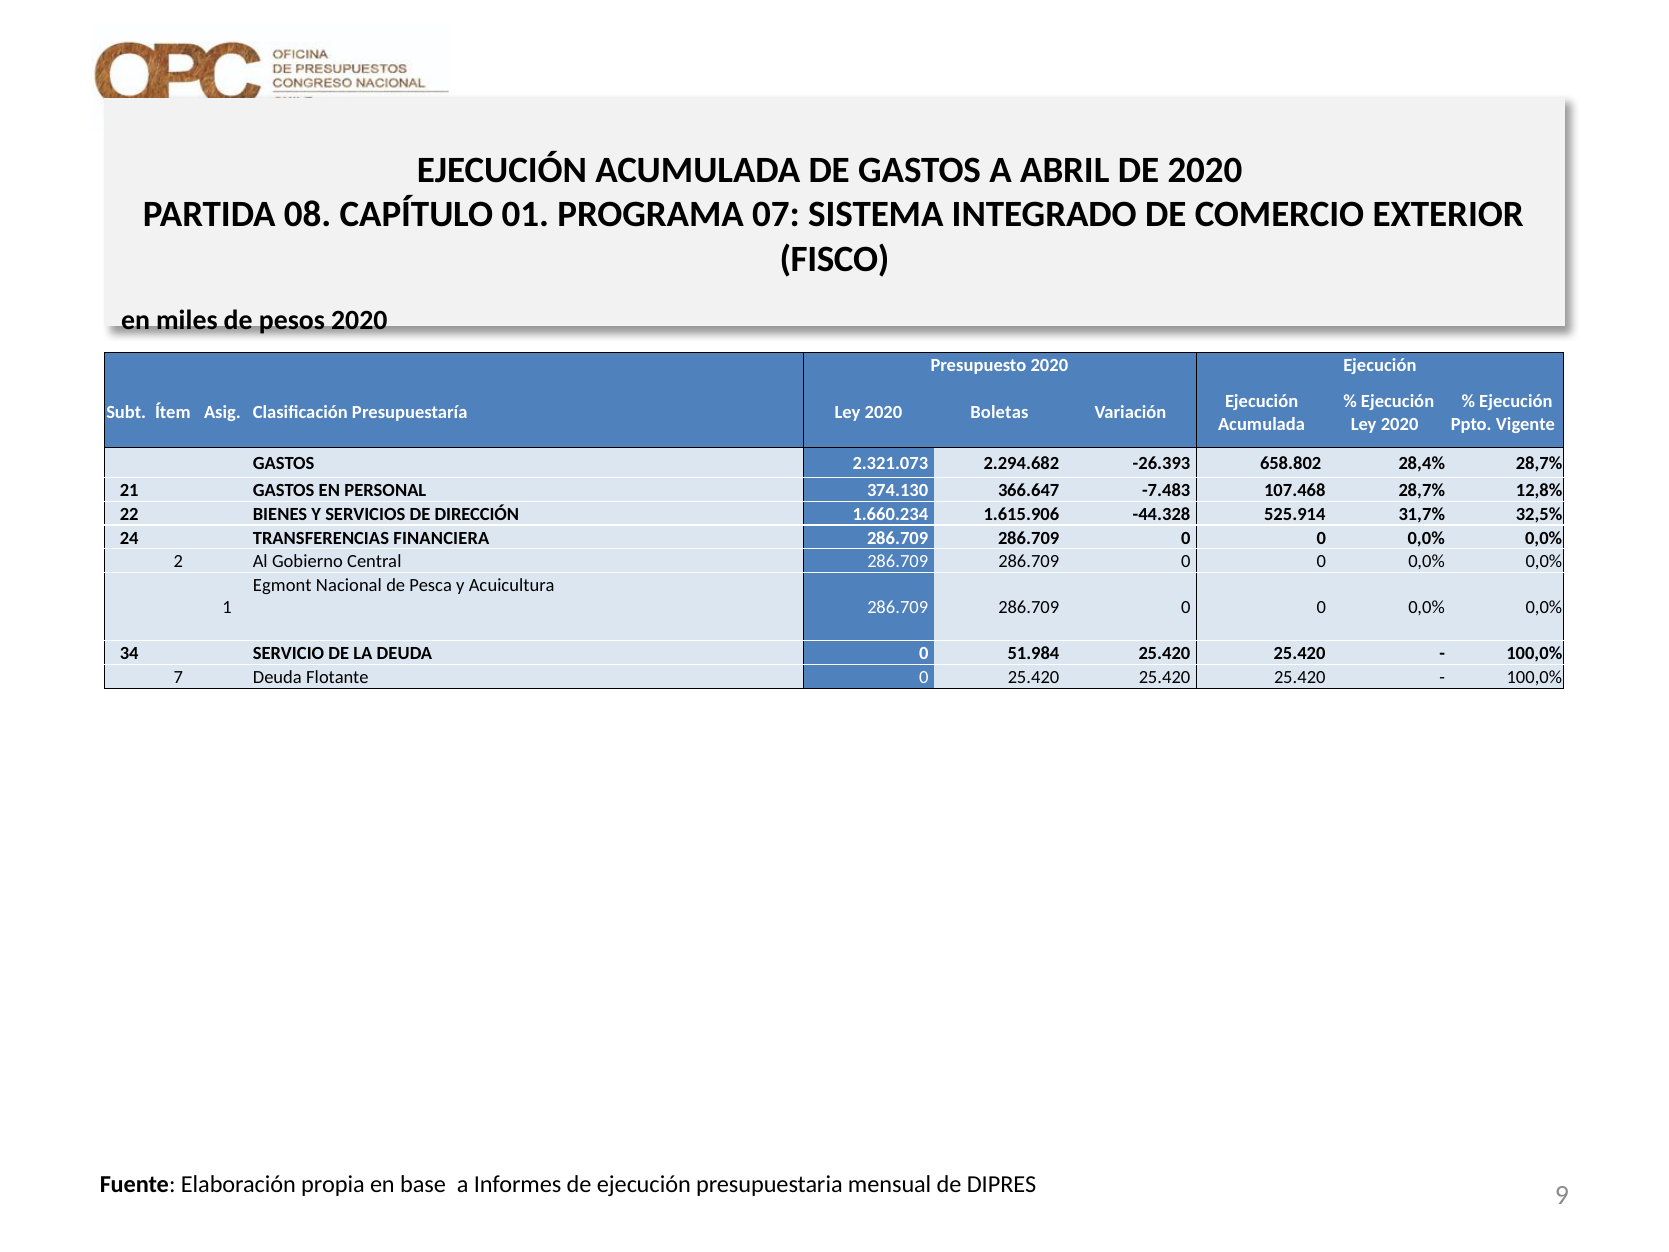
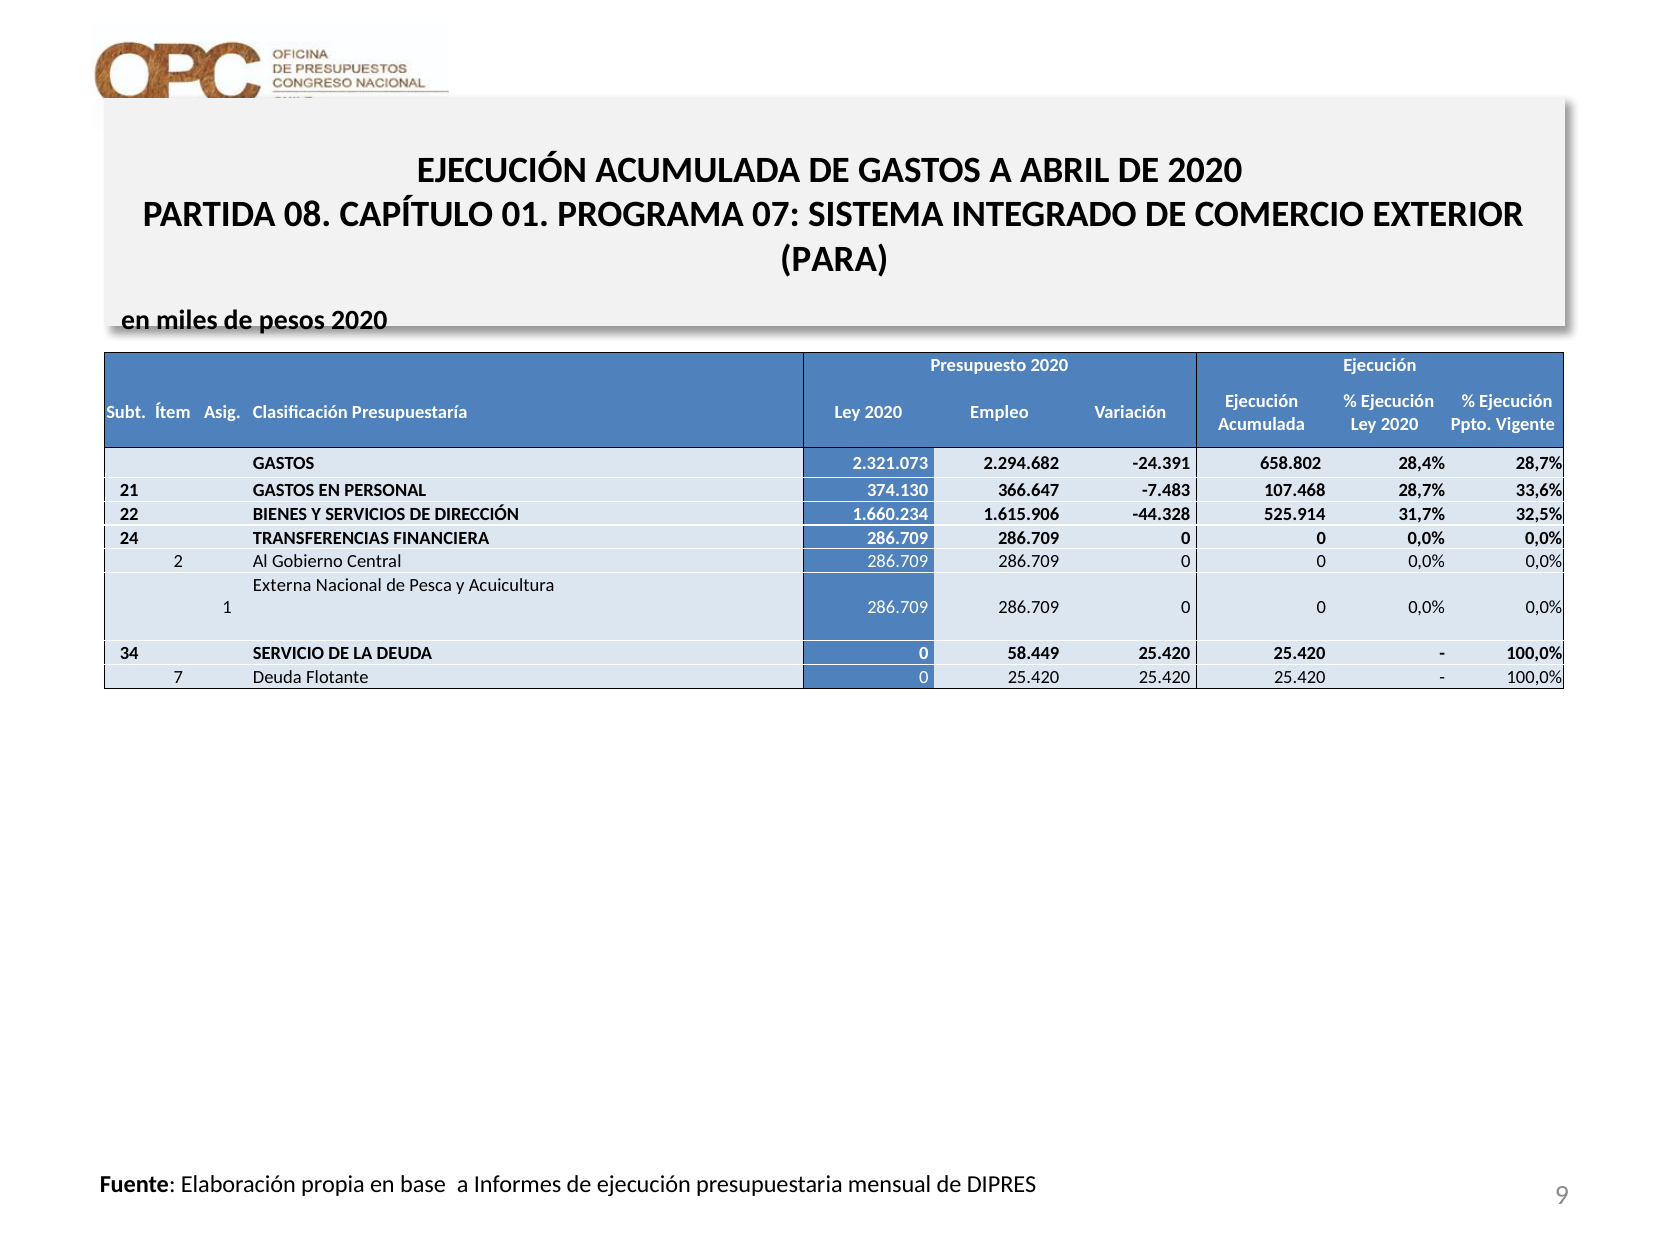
FISCO: FISCO -> PARA
Boletas: Boletas -> Empleo
-26.393: -26.393 -> -24.391
12,8%: 12,8% -> 33,6%
Egmont: Egmont -> Externa
51.984: 51.984 -> 58.449
